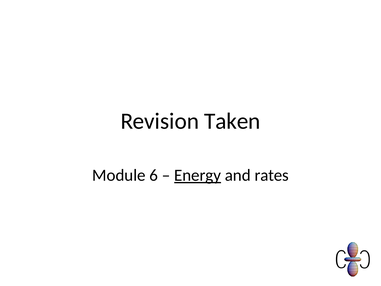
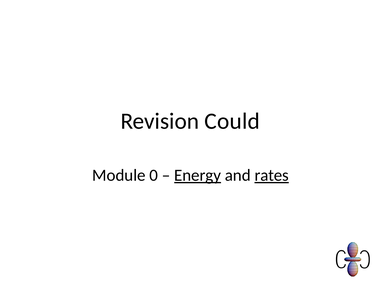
Taken: Taken -> Could
6: 6 -> 0
rates underline: none -> present
